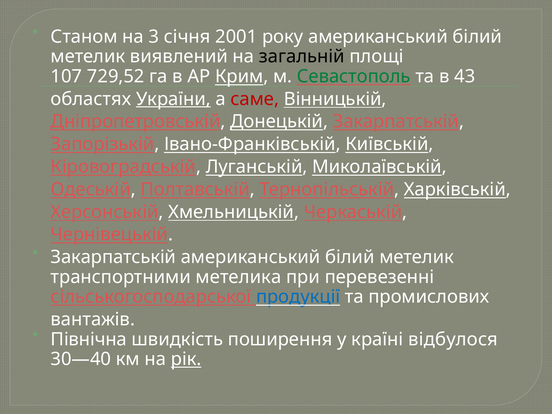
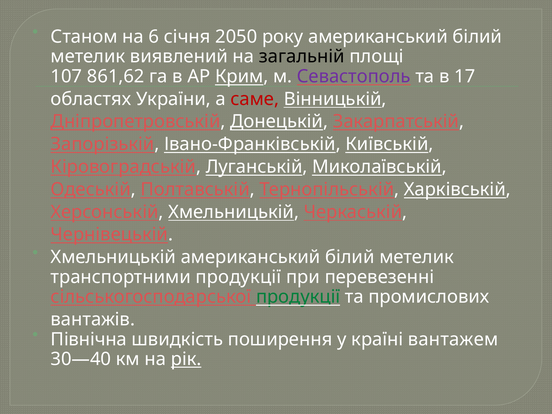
3: 3 -> 6
2001: 2001 -> 2050
729,52: 729,52 -> 861,62
Севастополь colour: green -> purple
43: 43 -> 17
України underline: present -> none
Закарпатській at (113, 257): Закарпатській -> Хмельницькій
транспортними метелика: метелика -> продукції
продукції at (298, 297) colour: blue -> green
відбулося: відбулося -> вантажем
